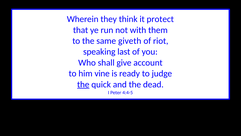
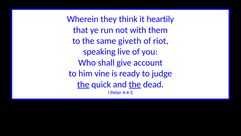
protect: protect -> heartily
last: last -> live
the at (135, 84) underline: none -> present
